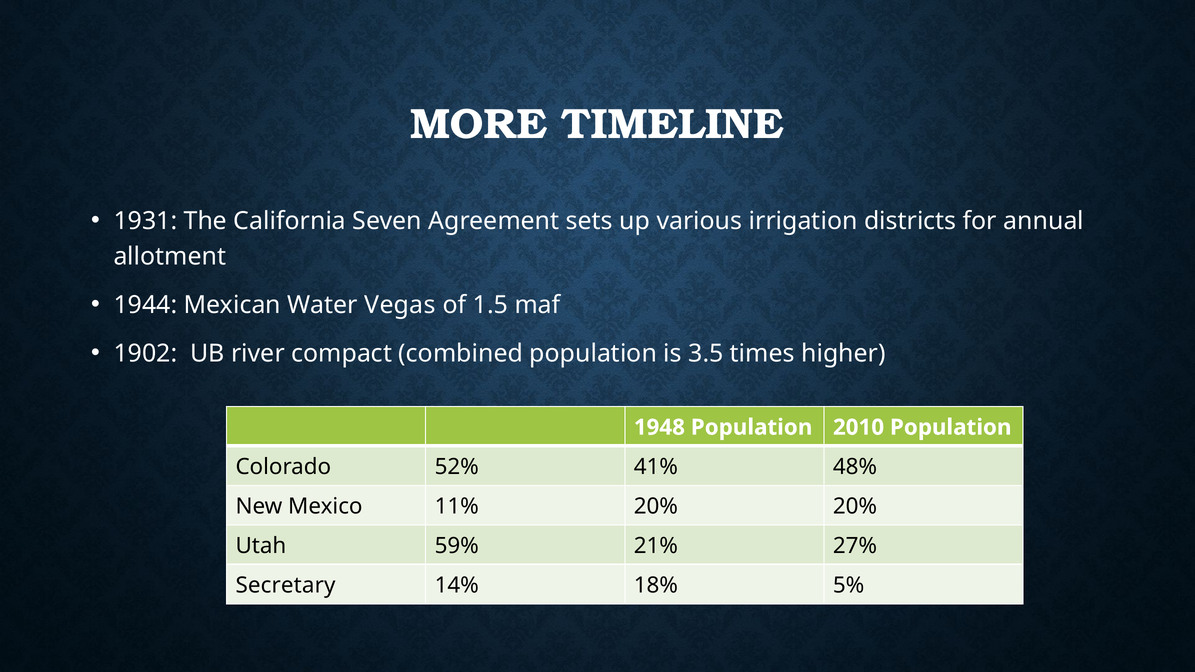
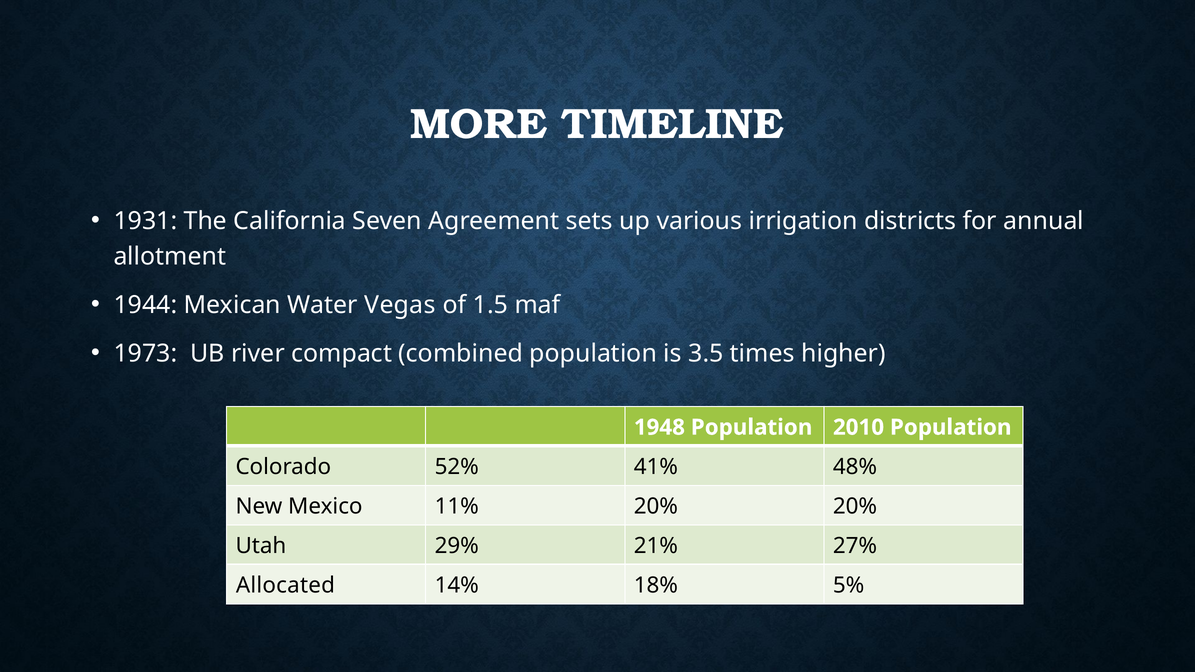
1902: 1902 -> 1973
59%: 59% -> 29%
Secretary: Secretary -> Allocated
